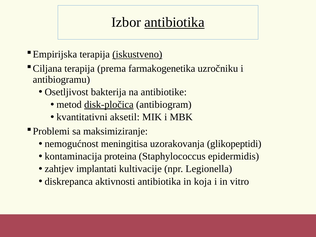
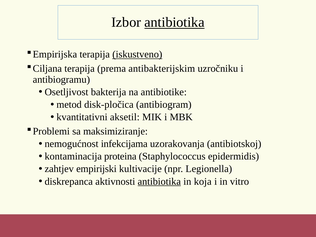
farmakogenetika: farmakogenetika -> antibakterijskim
disk-pločica underline: present -> none
meningitisa: meningitisa -> infekcijama
glikopeptidi: glikopeptidi -> antibiotskoj
implantati: implantati -> empirijski
antibiotika at (159, 181) underline: none -> present
